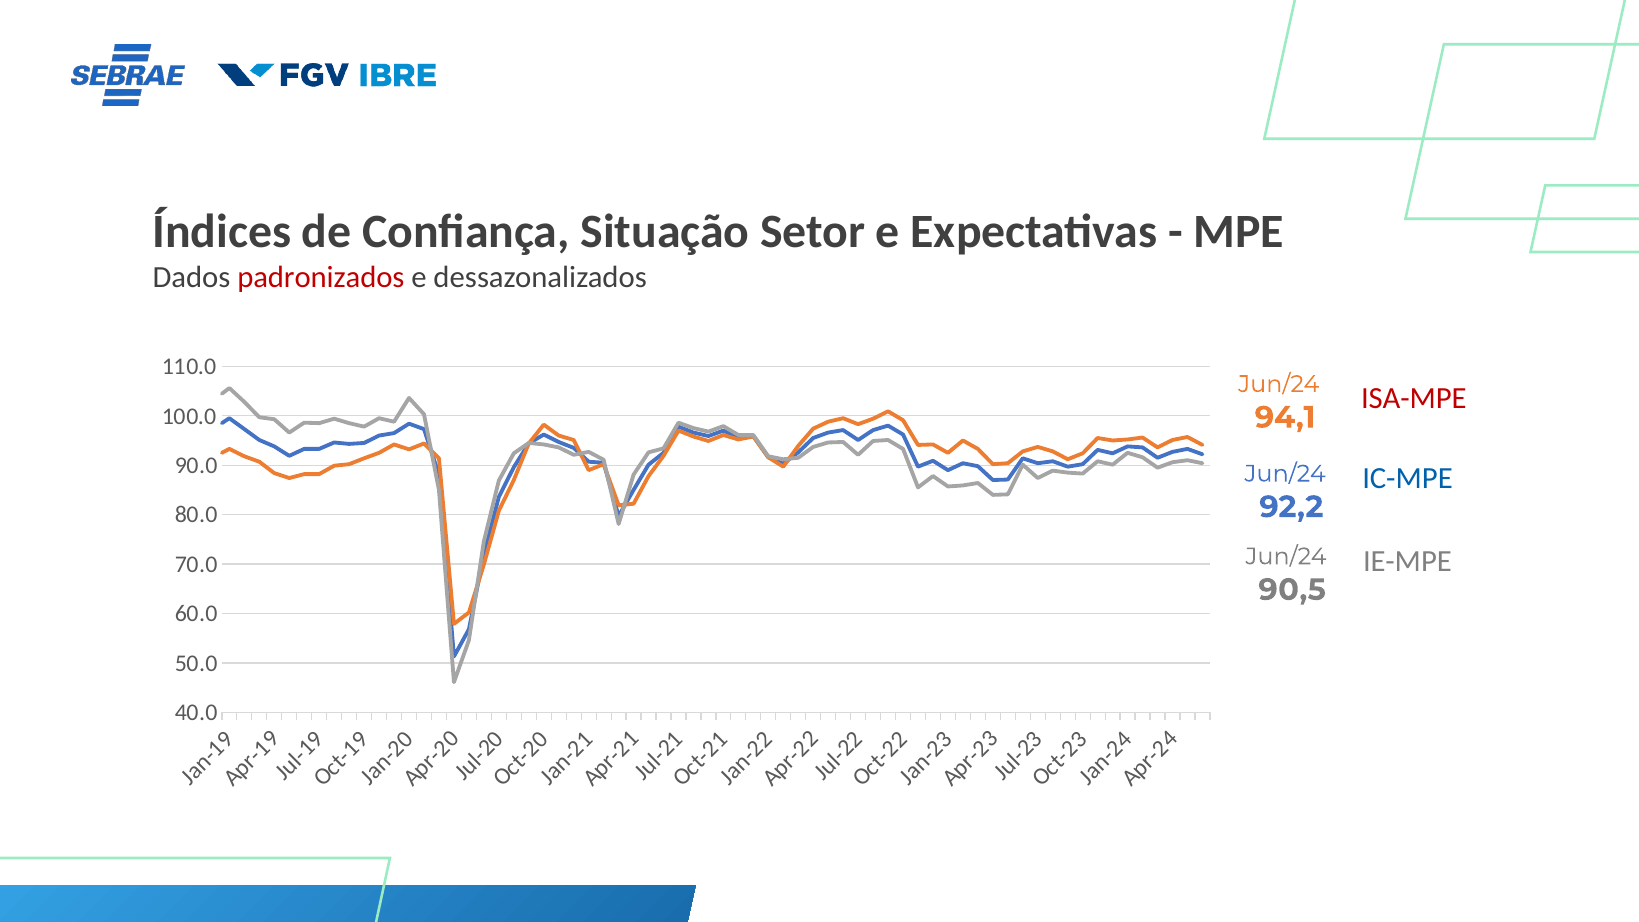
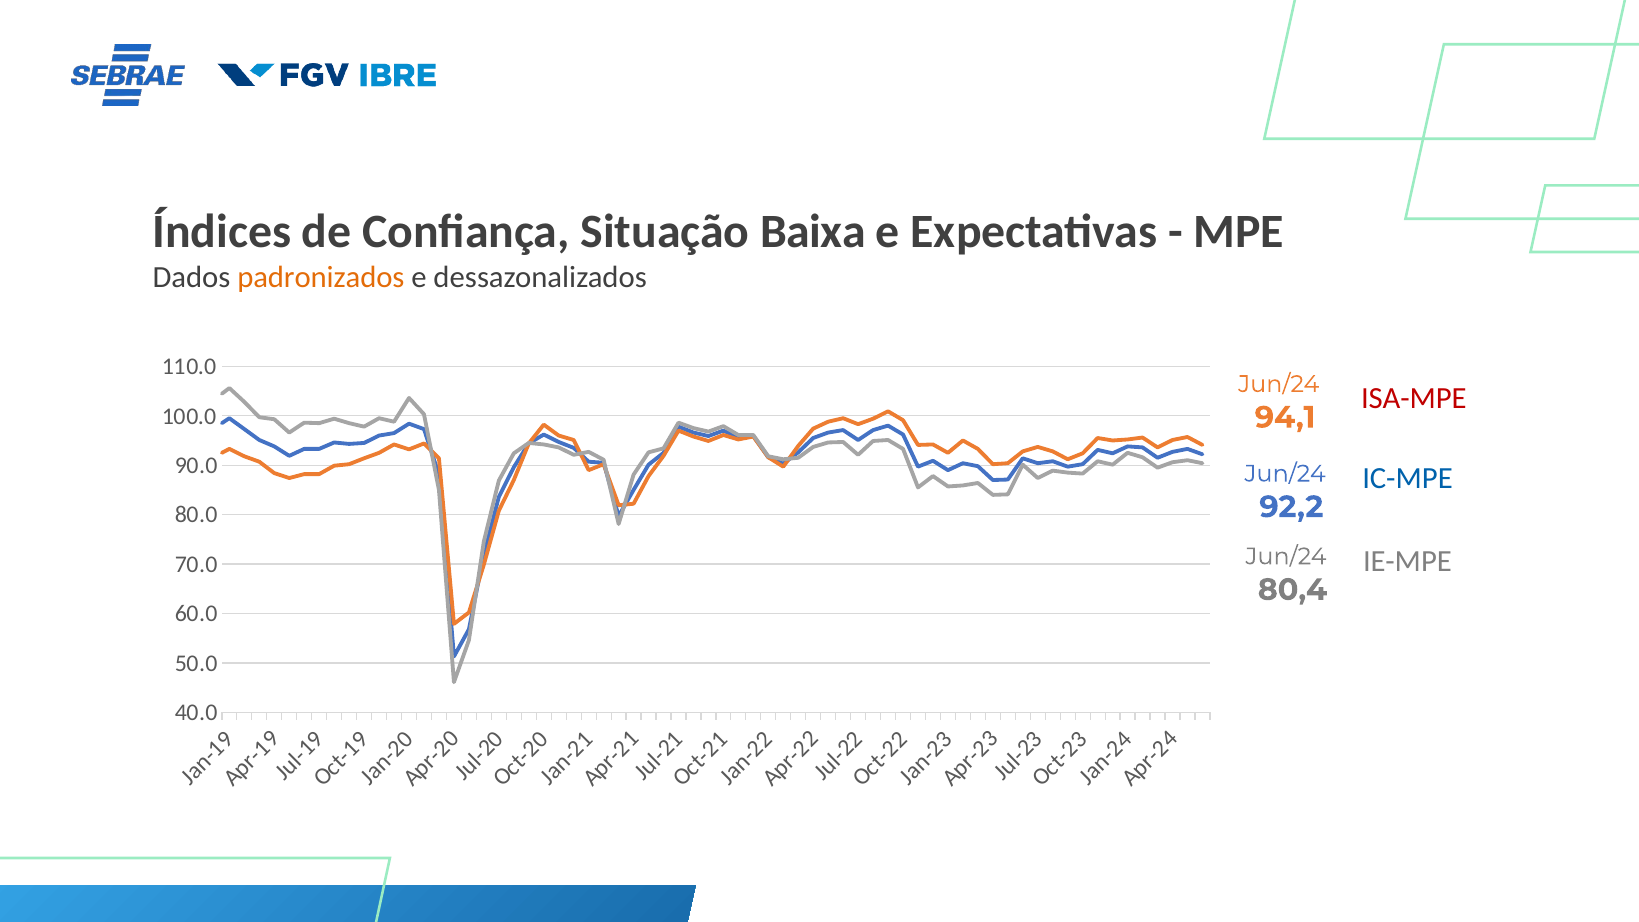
Setor: Setor -> Baixa
padronizados colour: red -> orange
90,5: 90,5 -> 80,4
